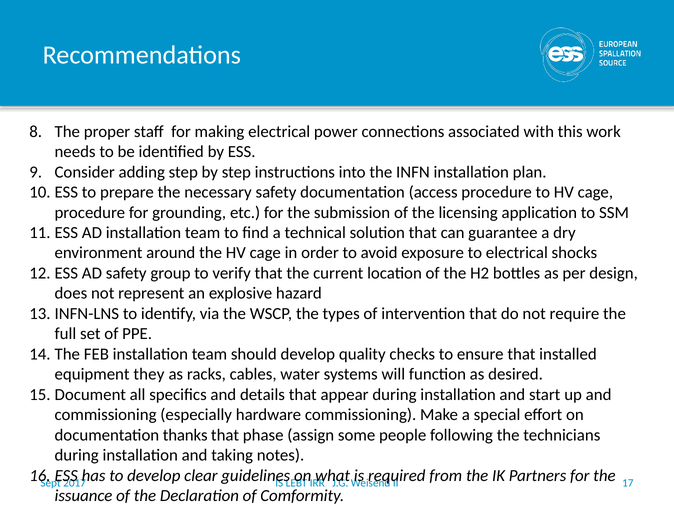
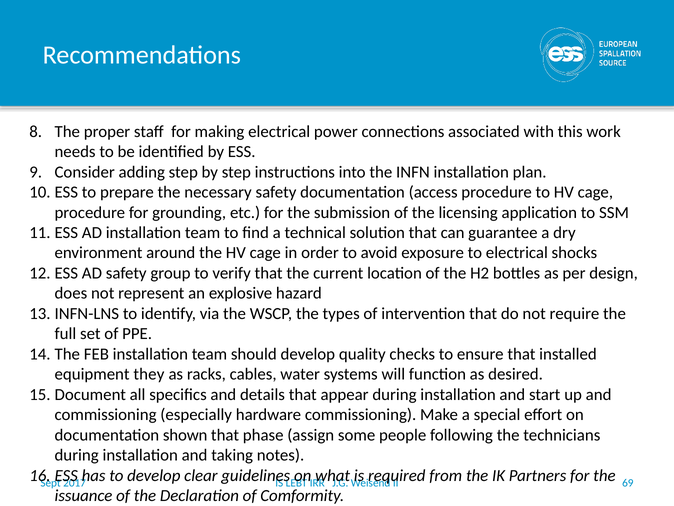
thanks: thanks -> shown
17: 17 -> 69
